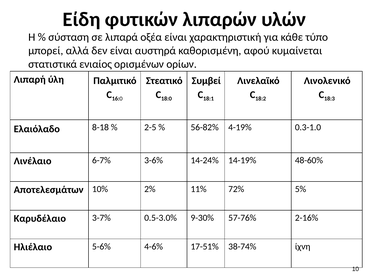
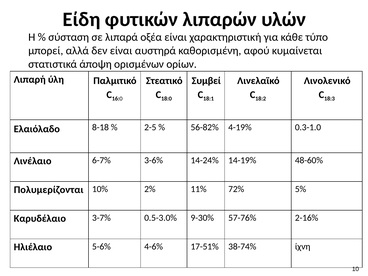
ενιαίος: ενιαίος -> άποψη
Αποτελεσμάτων: Αποτελεσμάτων -> Πολυμερίζονται
